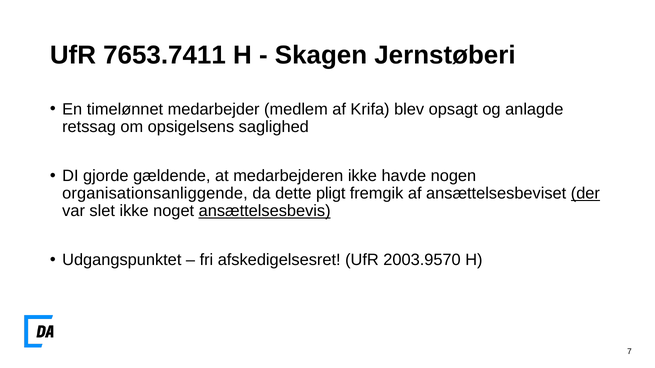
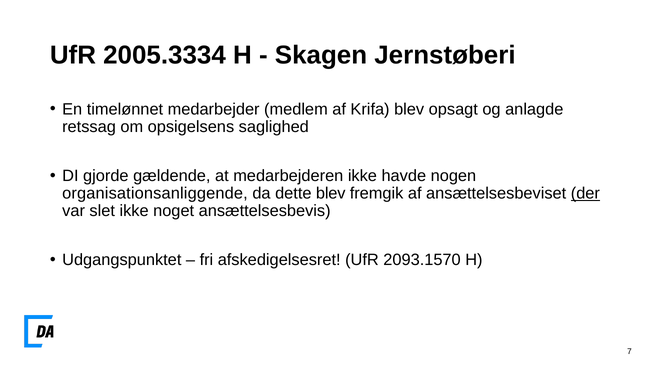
7653.7411: 7653.7411 -> 2005.3334
dette pligt: pligt -> blev
ansættelsesbevis underline: present -> none
2003.9570: 2003.9570 -> 2093.1570
